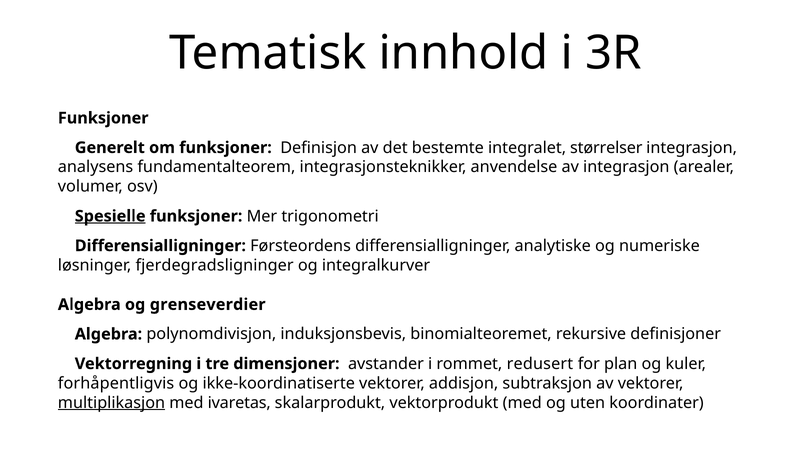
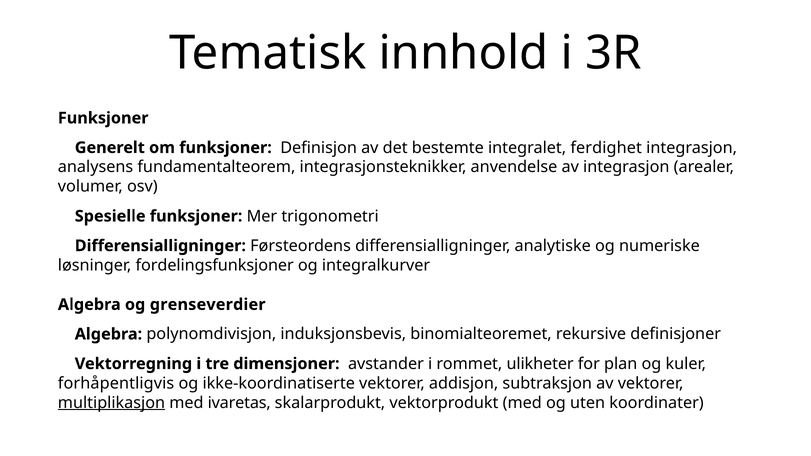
størrelser: størrelser -> ferdighet
Spesielle underline: present -> none
fjerdegradsligninger: fjerdegradsligninger -> fordelingsfunksjoner
redusert: redusert -> ulikheter
